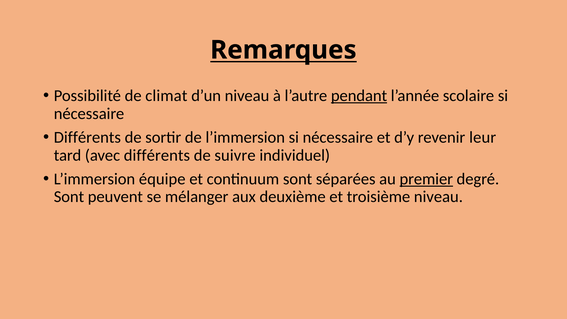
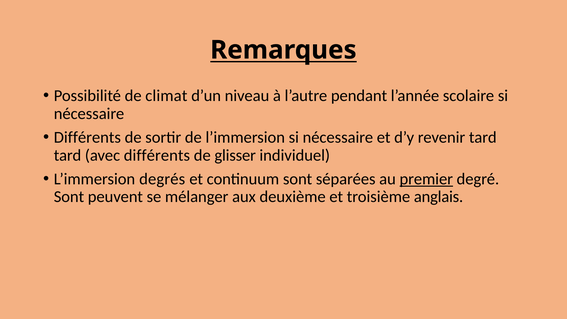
pendant underline: present -> none
revenir leur: leur -> tard
suivre: suivre -> glisser
équipe: équipe -> degrés
troisième niveau: niveau -> anglais
